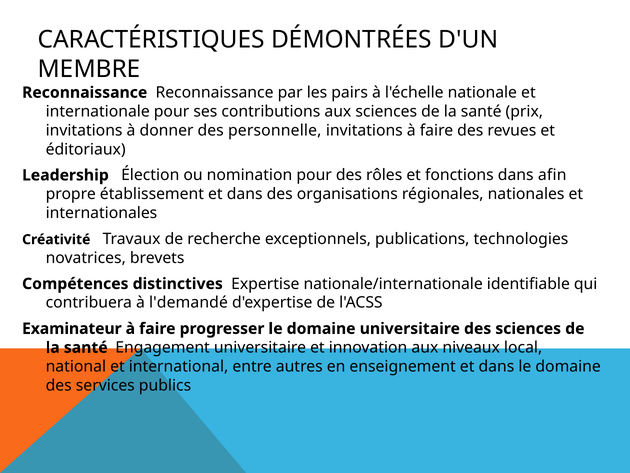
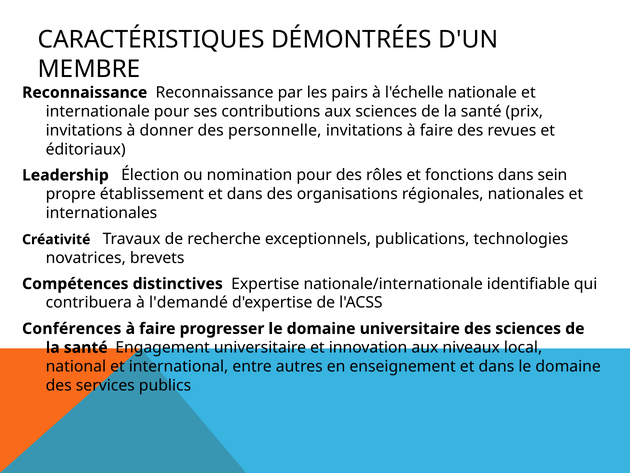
afin: afin -> sein
Examinateur: Examinateur -> Conférences
